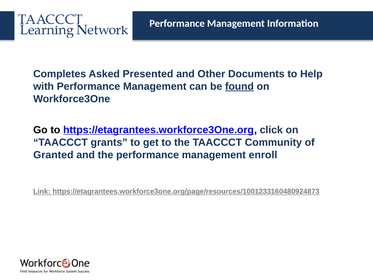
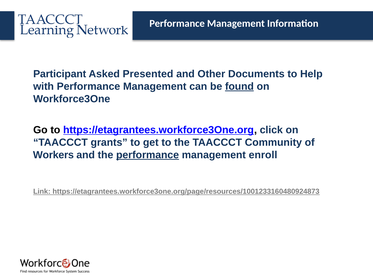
Completes: Completes -> Participant
Granted: Granted -> Workers
performance at (148, 155) underline: none -> present
